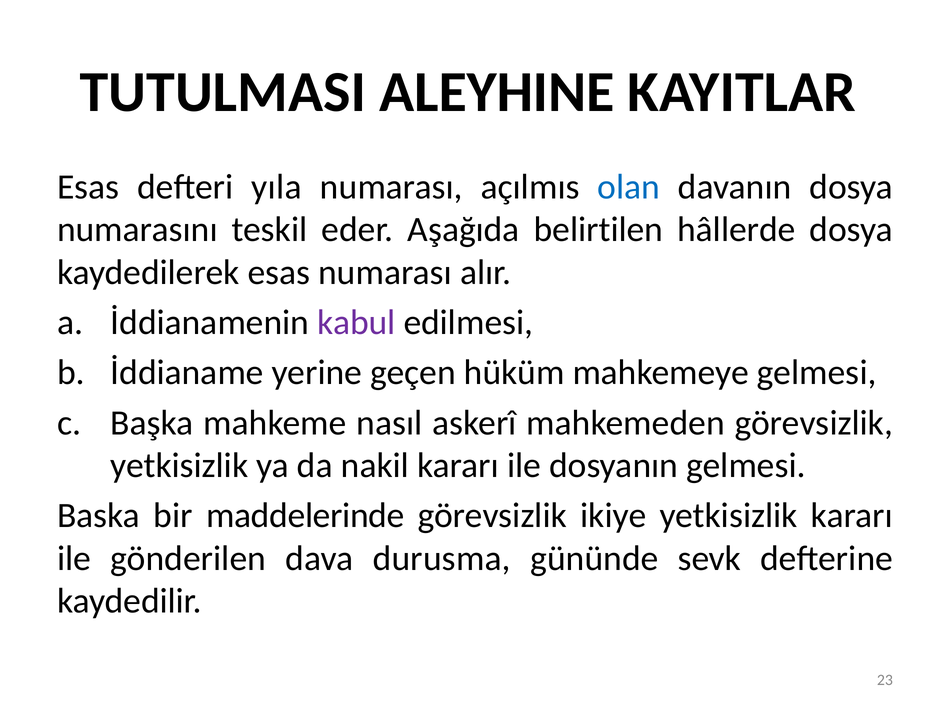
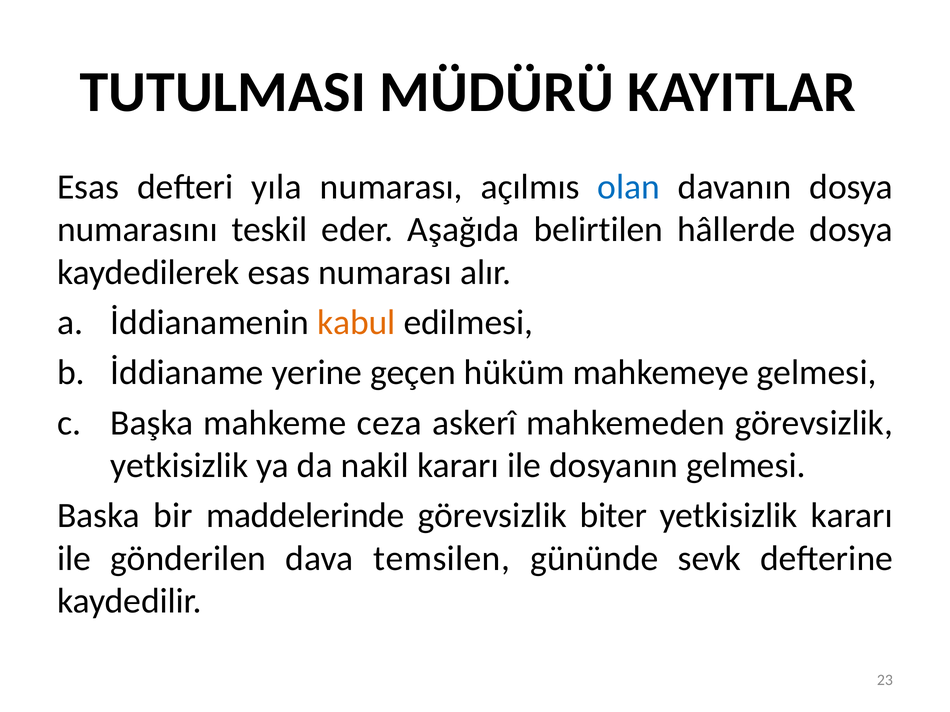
ALEYHINE: ALEYHINE -> MÜDÜRÜ
kabul colour: purple -> orange
nasıl: nasıl -> ceza
ikiye: ikiye -> biter
durusma: durusma -> temsilen
